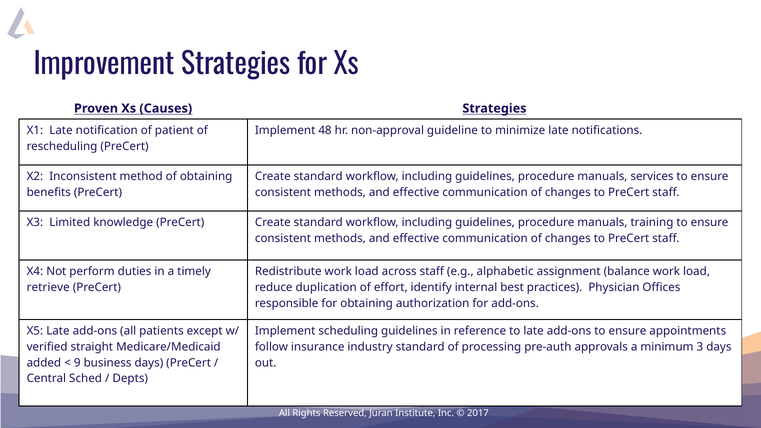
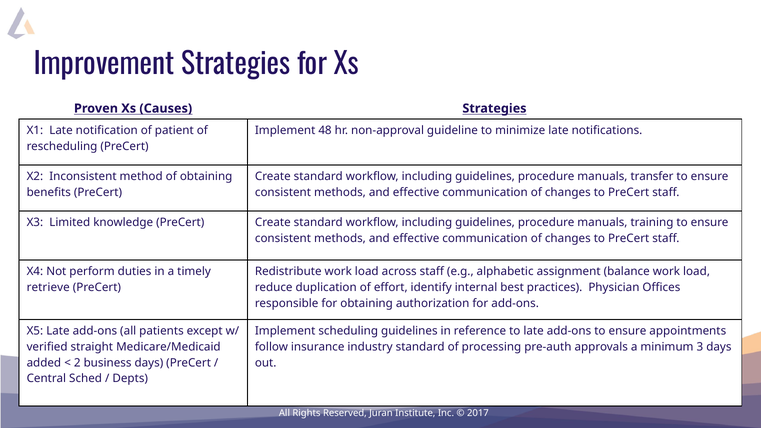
services: services -> transfer
9: 9 -> 2
